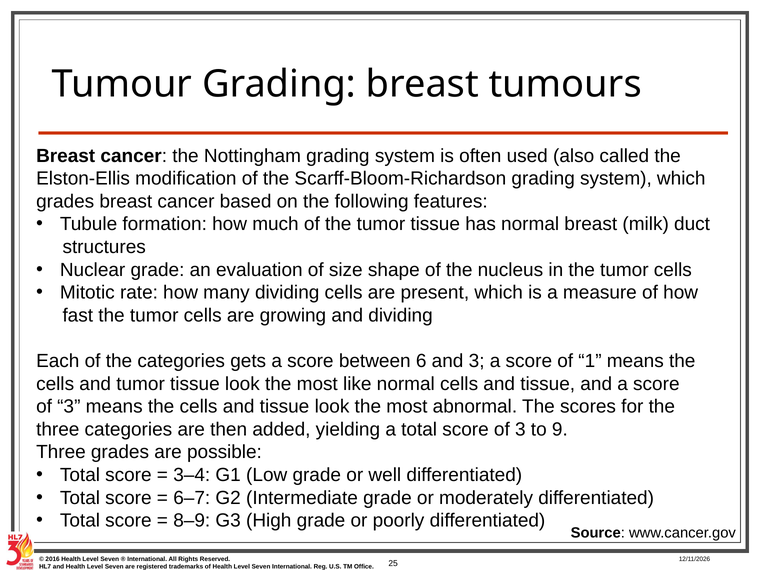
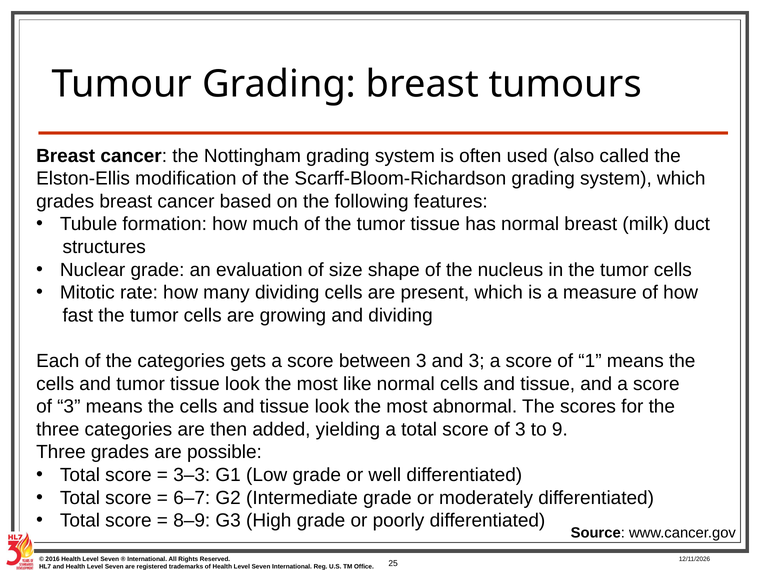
between 6: 6 -> 3
3–4: 3–4 -> 3–3
